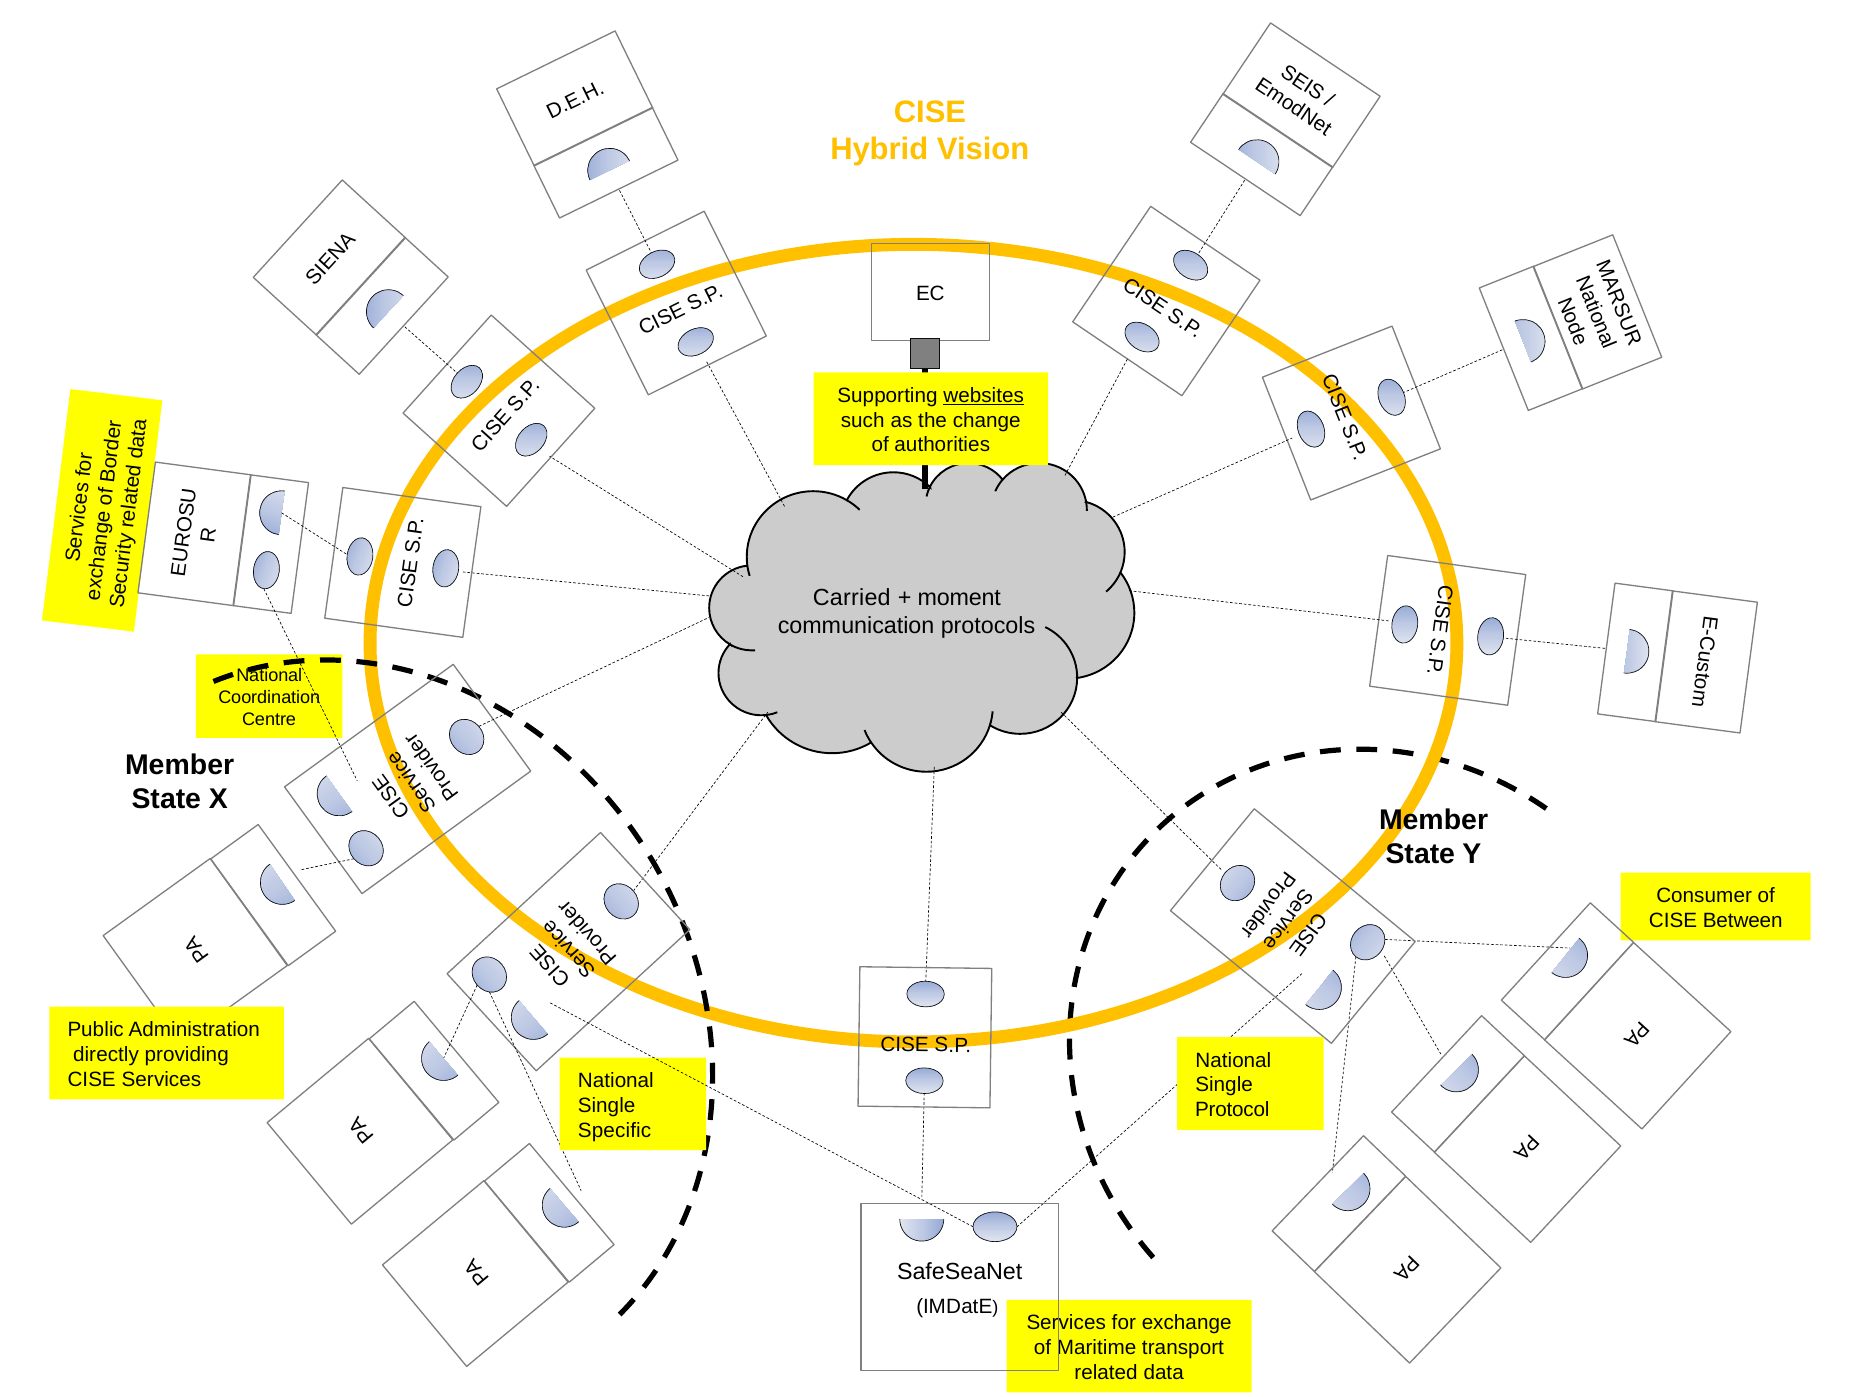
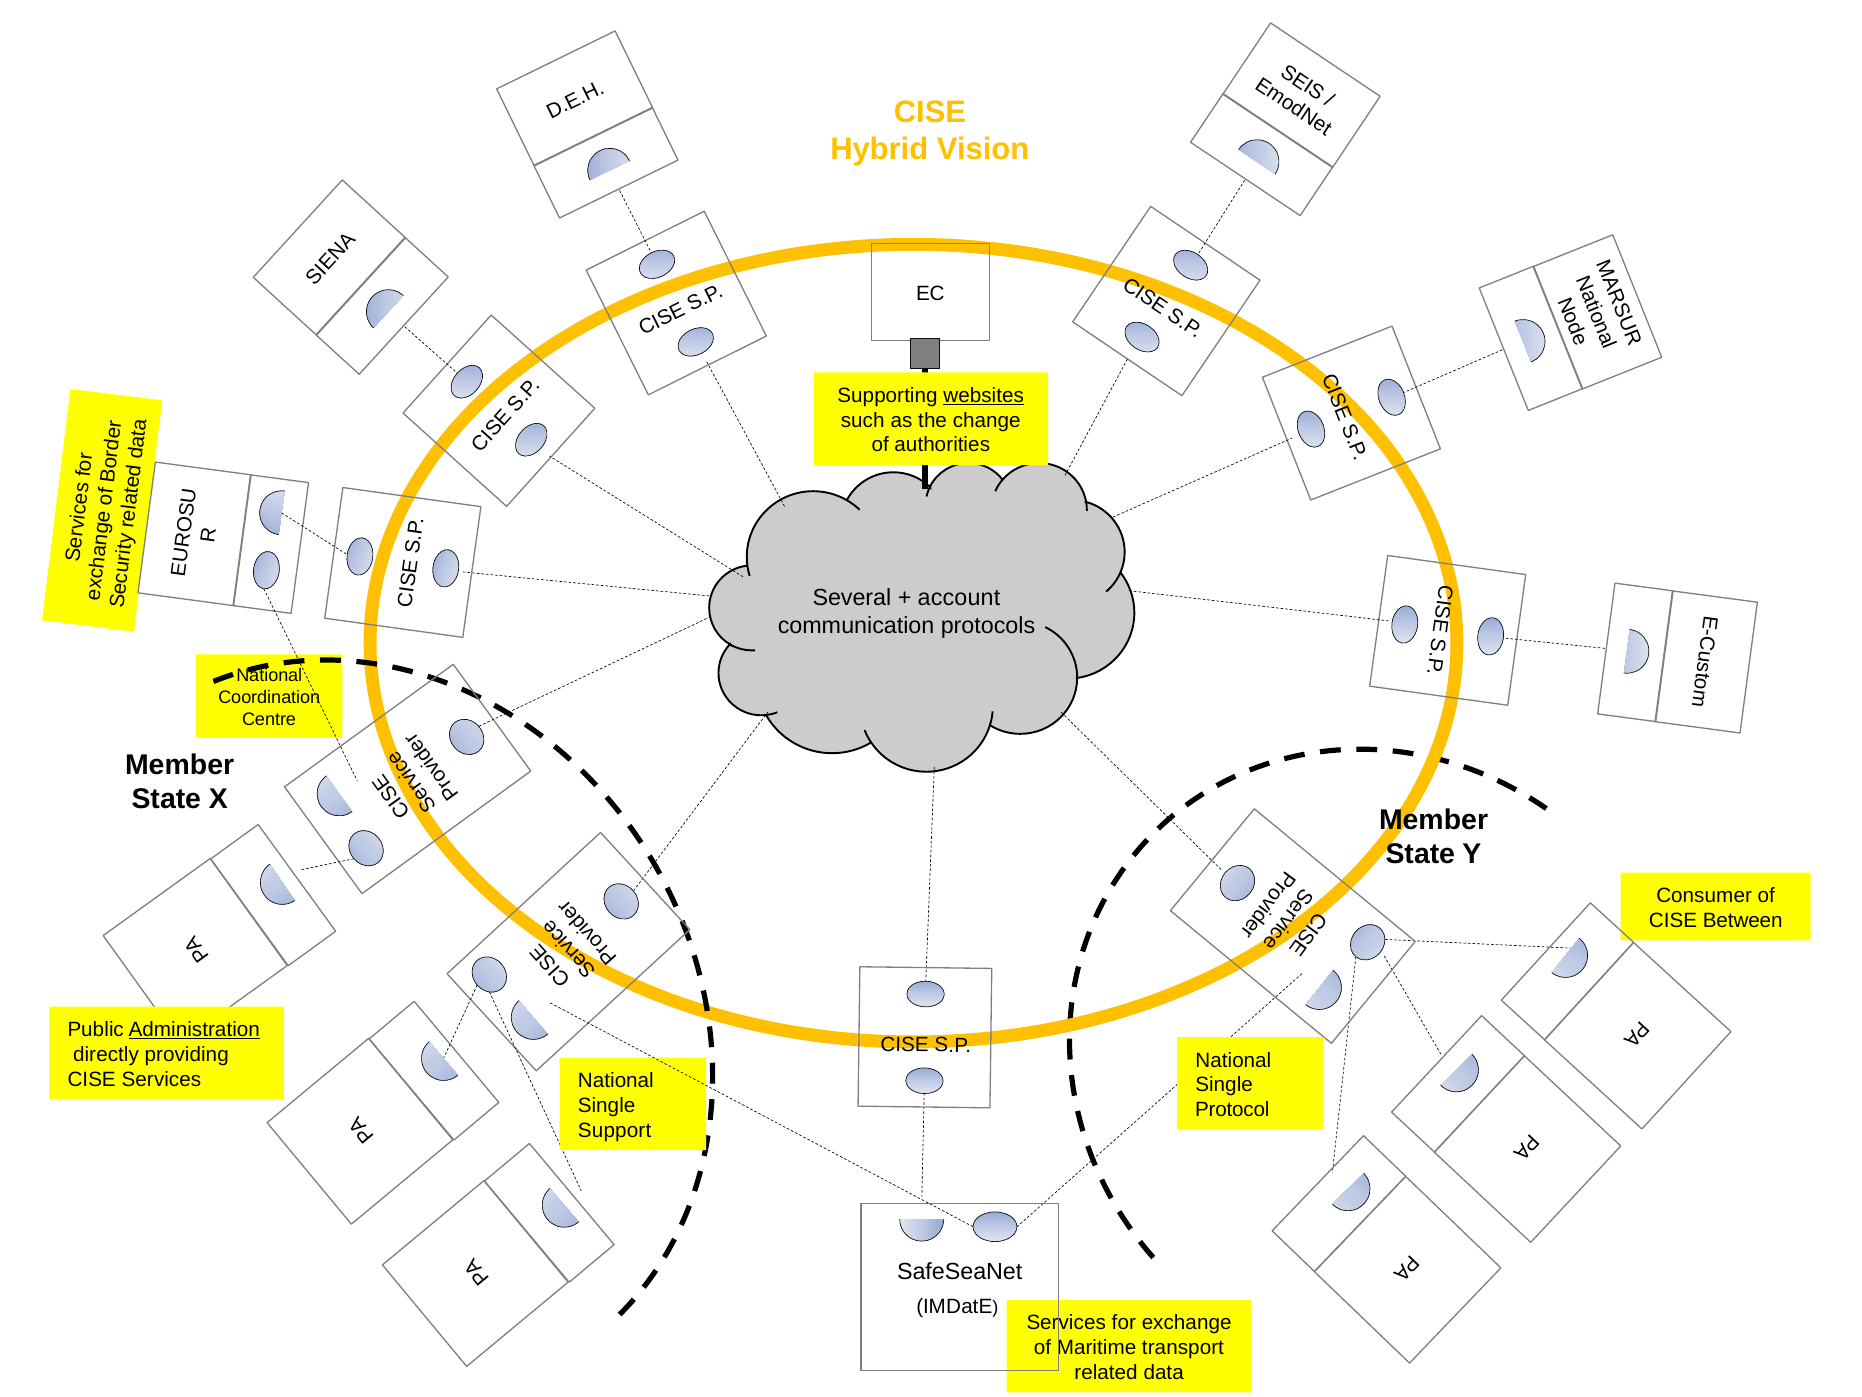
Carried: Carried -> Several
moment: moment -> account
Administration underline: none -> present
Specific: Specific -> Support
